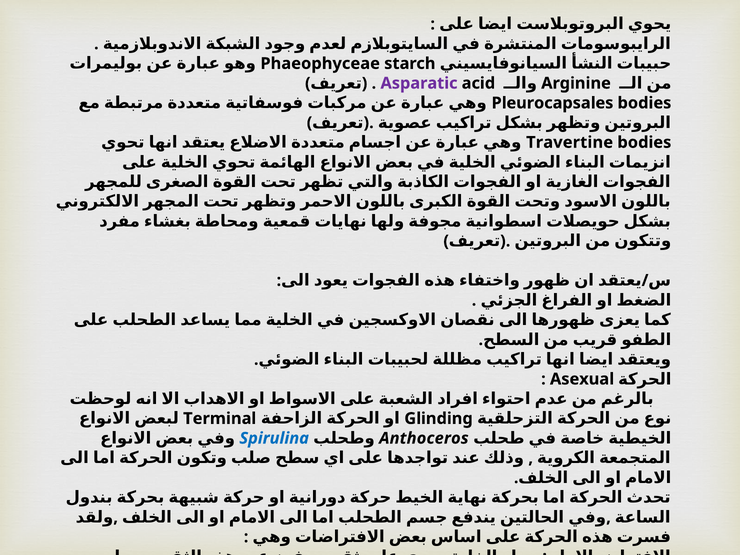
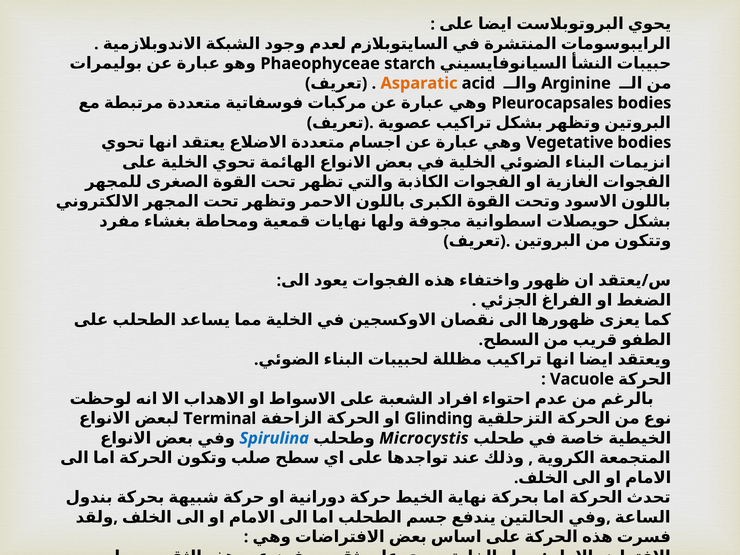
Asparatic colour: purple -> orange
Travertine: Travertine -> Vegetative
Asexual: Asexual -> Vacuole
Anthoceros: Anthoceros -> Microcystis
